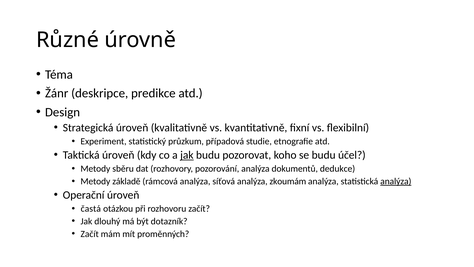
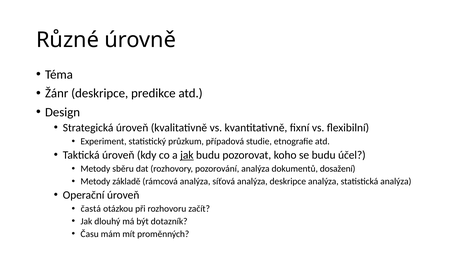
dedukce: dedukce -> dosažení
analýza zkoumám: zkoumám -> deskripce
analýza at (396, 181) underline: present -> none
Začít at (90, 234): Začít -> Času
